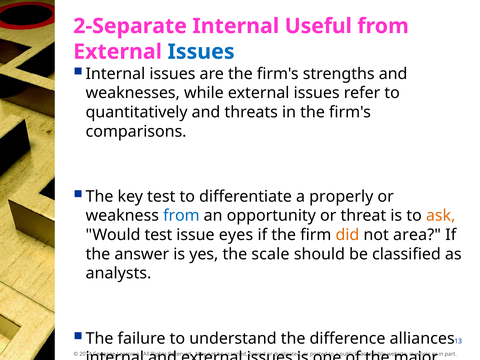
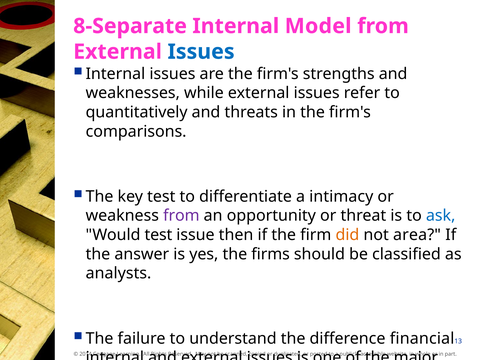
2-Separate: 2-Separate -> 8-Separate
Useful: Useful -> Model
properly: properly -> intimacy
from at (181, 216) colour: blue -> purple
ask colour: orange -> blue
eyes: eyes -> then
scale: scale -> firms
alliances: alliances -> financial
